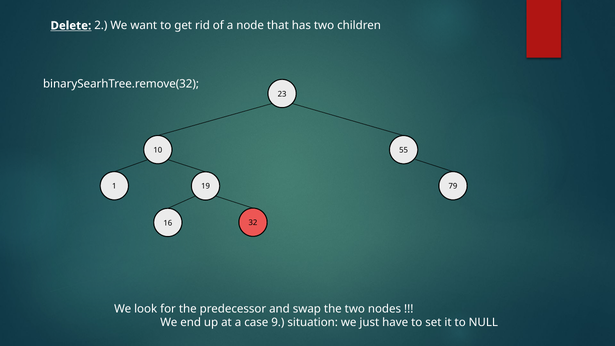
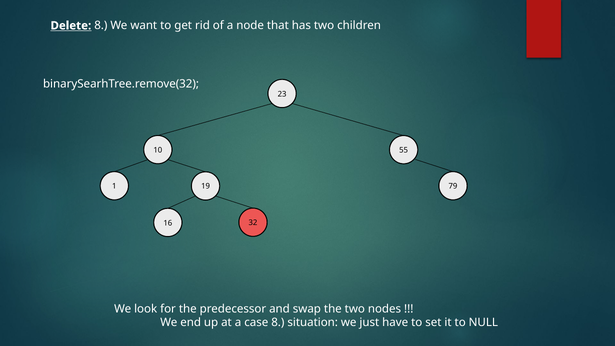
Delete 2: 2 -> 8
case 9: 9 -> 8
